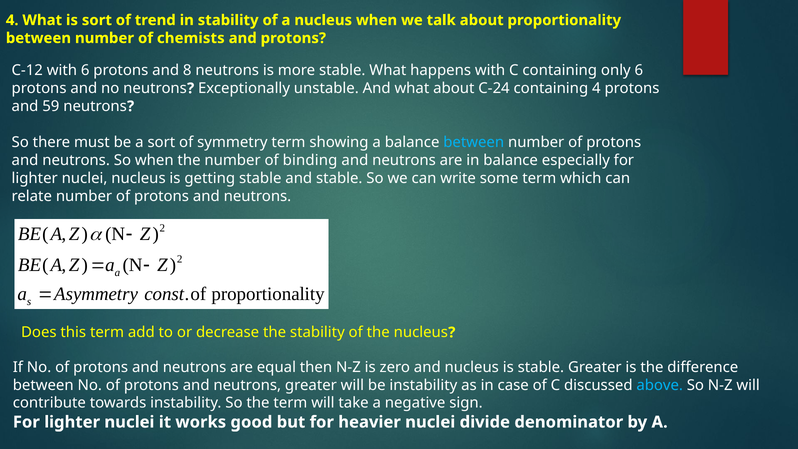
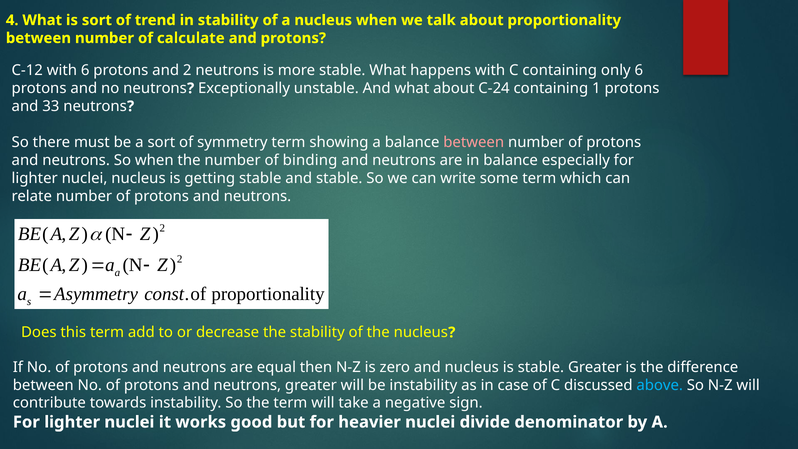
chemists: chemists -> calculate
and 8: 8 -> 2
containing 4: 4 -> 1
59: 59 -> 33
between at (474, 142) colour: light blue -> pink
